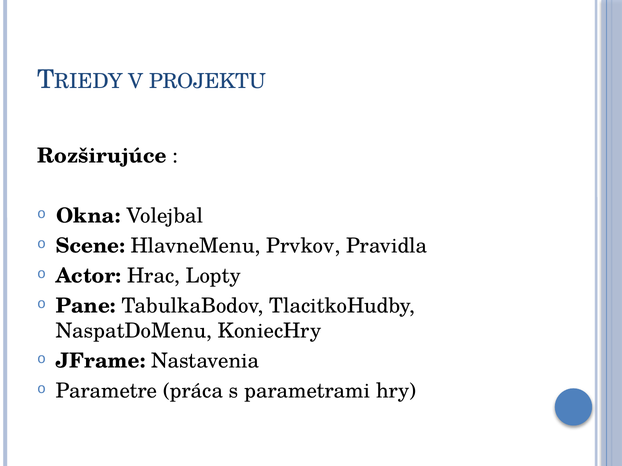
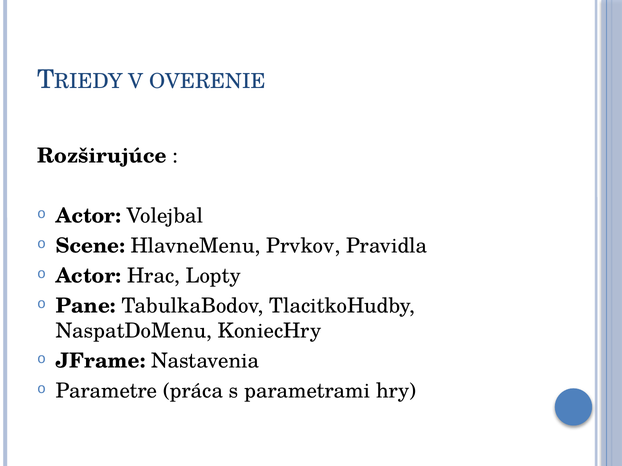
PROJEKTU: PROJEKTU -> OVERENIE
Okna at (88, 216): Okna -> Actor
